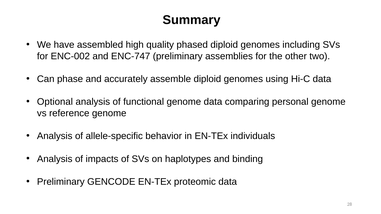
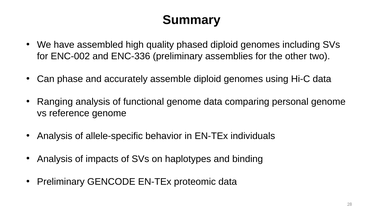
ENC-747: ENC-747 -> ENC-336
Optional: Optional -> Ranging
